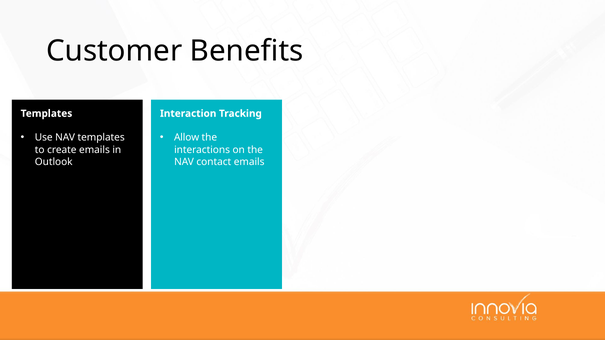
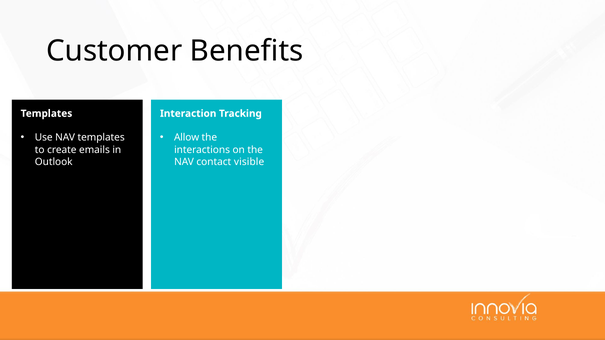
contact emails: emails -> visible
